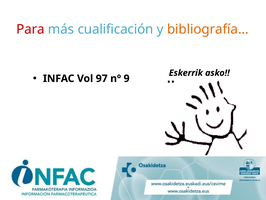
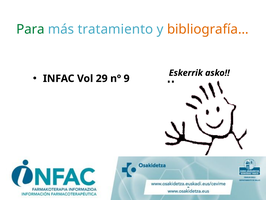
Para colour: red -> green
cualificación: cualificación -> tratamiento
97: 97 -> 29
